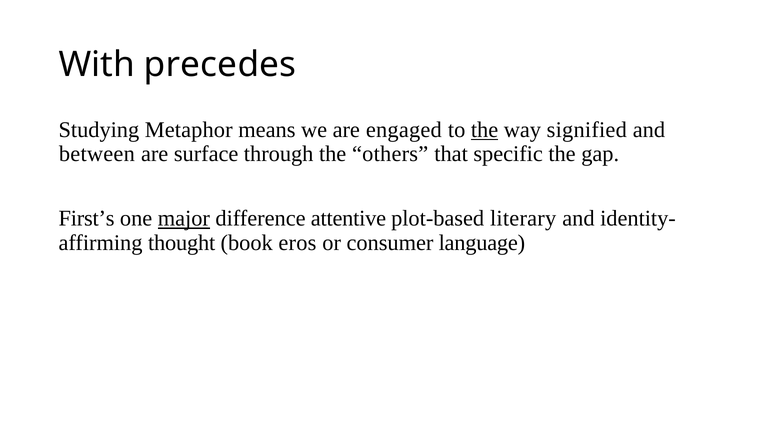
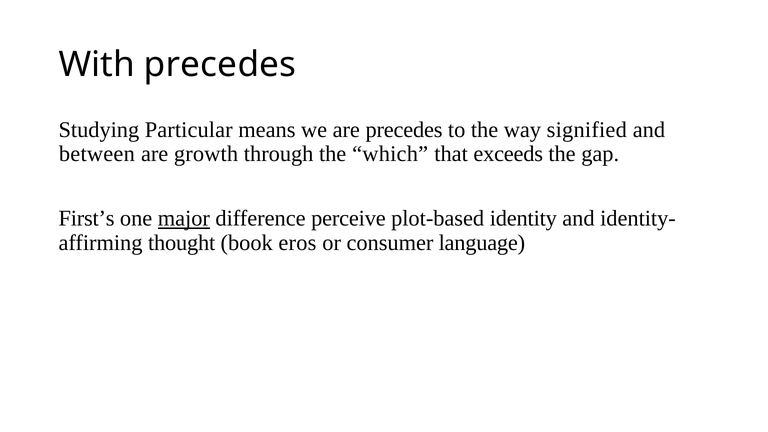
Metaphor: Metaphor -> Particular
are engaged: engaged -> precedes
the at (485, 130) underline: present -> none
surface: surface -> growth
others: others -> which
specific: specific -> exceeds
attentive: attentive -> perceive
literary: literary -> identity
